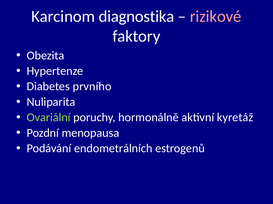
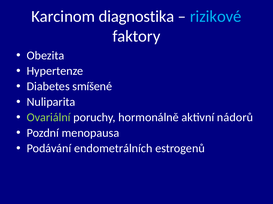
rizikové colour: pink -> light blue
prvního: prvního -> smíšené
kyretáž: kyretáž -> nádorů
